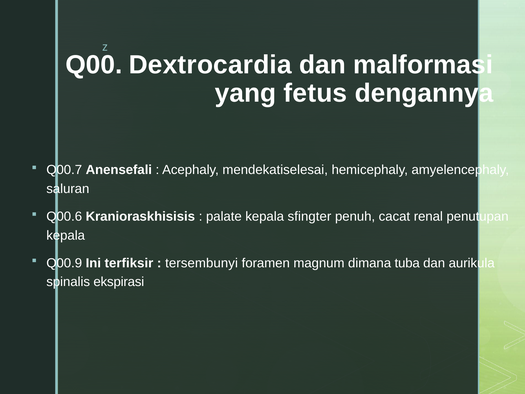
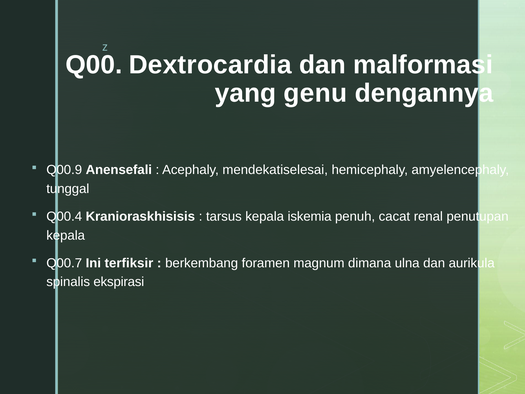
fetus: fetus -> genu
Q00.7: Q00.7 -> Q00.9
saluran: saluran -> tunggal
Q00.6: Q00.6 -> Q00.4
palate: palate -> tarsus
sfingter: sfingter -> iskemia
Q00.9: Q00.9 -> Q00.7
tersembunyi: tersembunyi -> berkembang
tuba: tuba -> ulna
